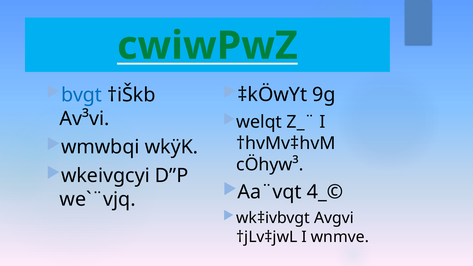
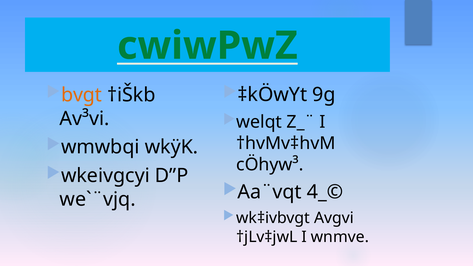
bvgt colour: blue -> orange
